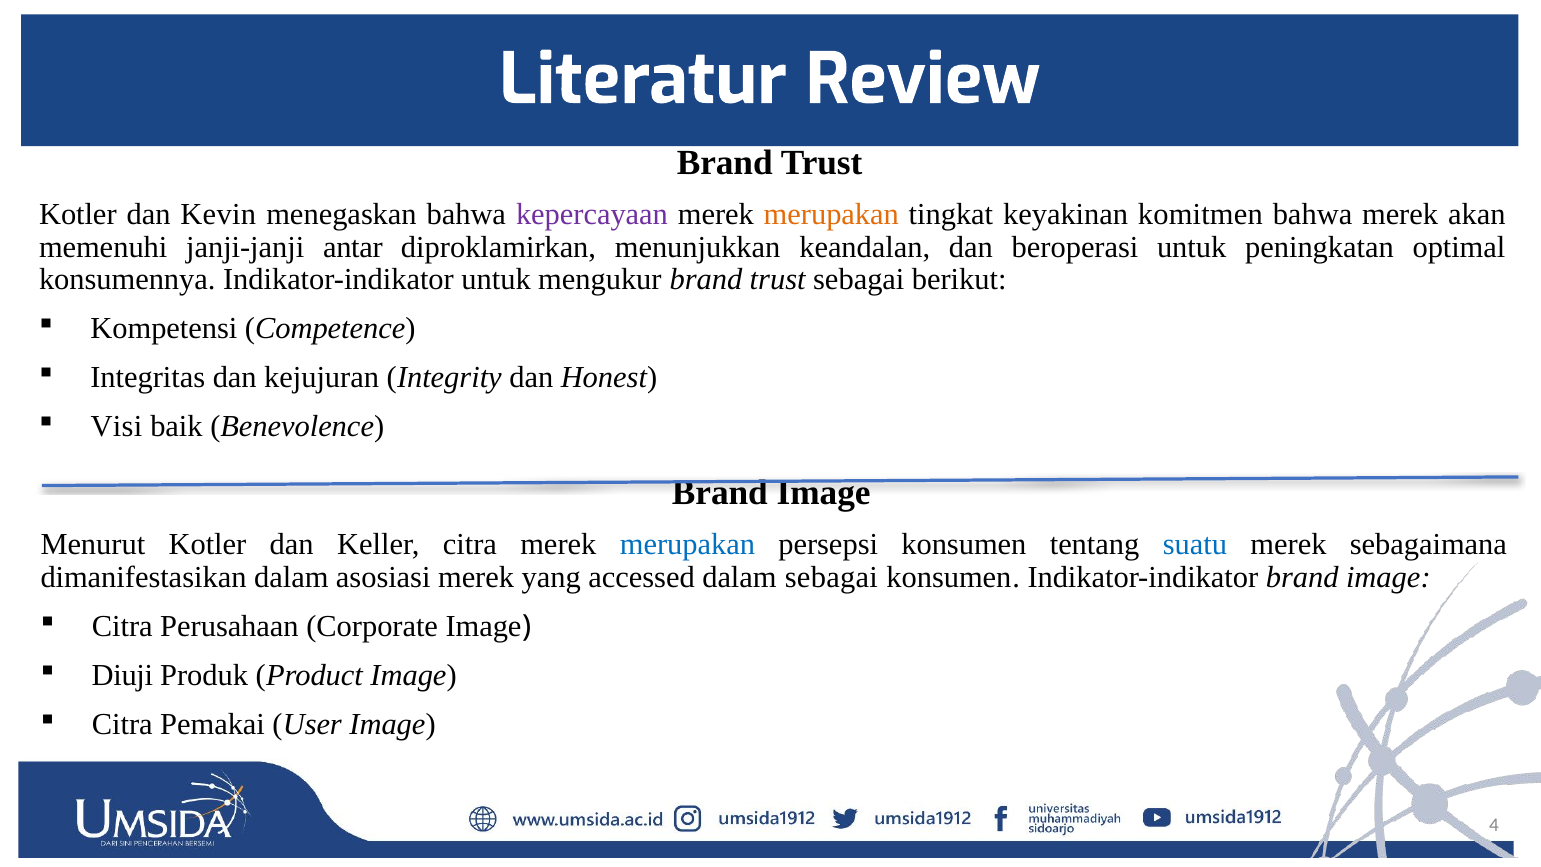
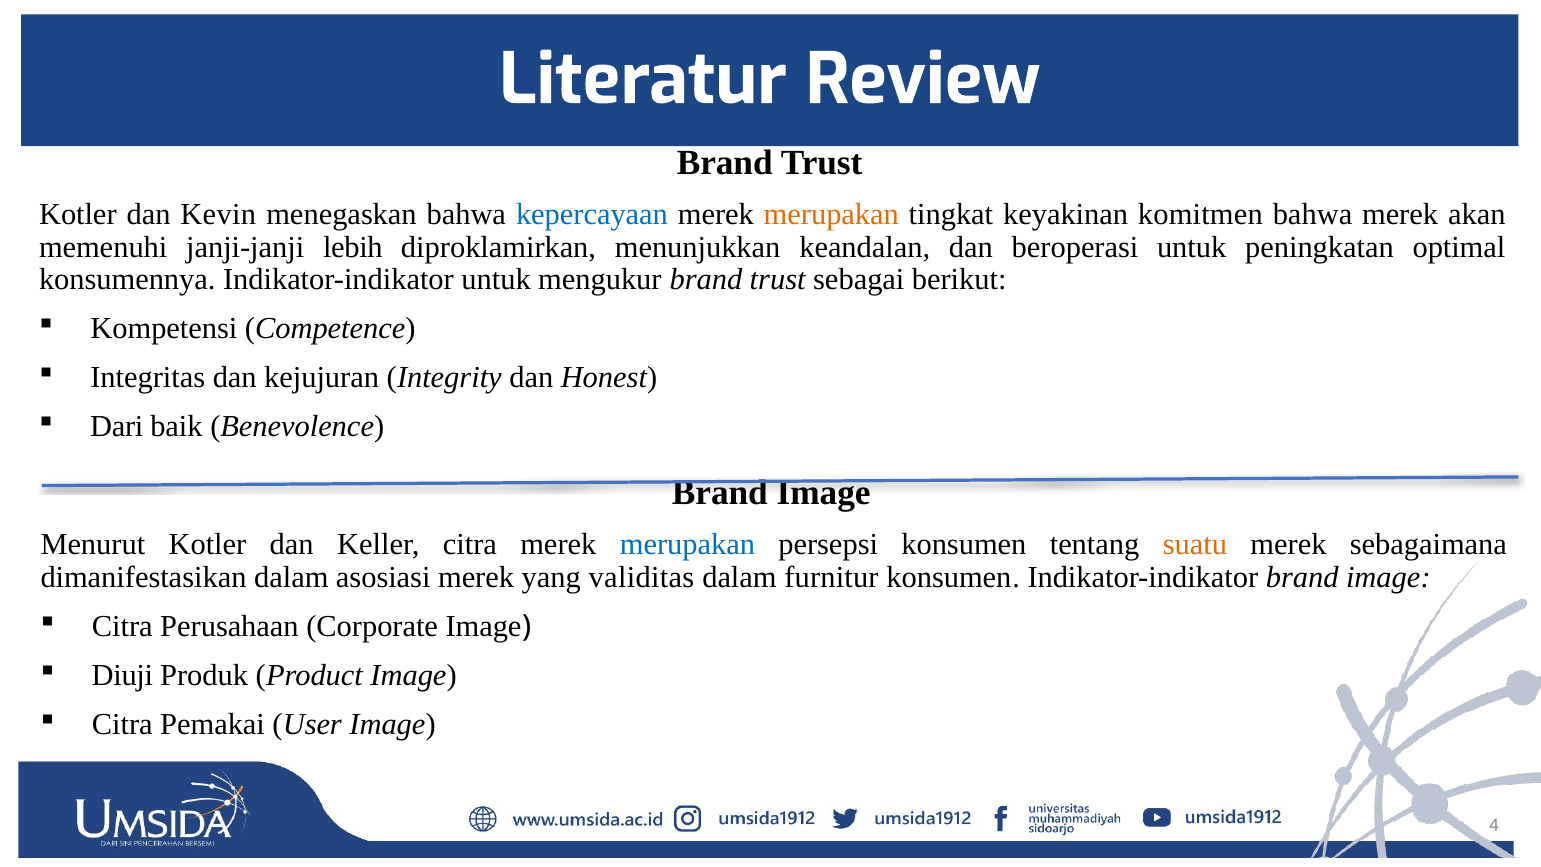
kepercayaan colour: purple -> blue
antar: antar -> lebih
Visi: Visi -> Dari
suatu colour: blue -> orange
accessed: accessed -> validitas
dalam sebagai: sebagai -> furnitur
